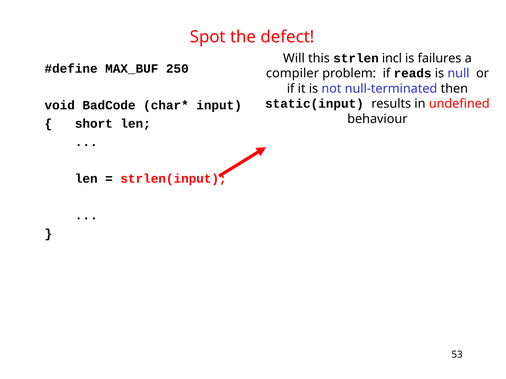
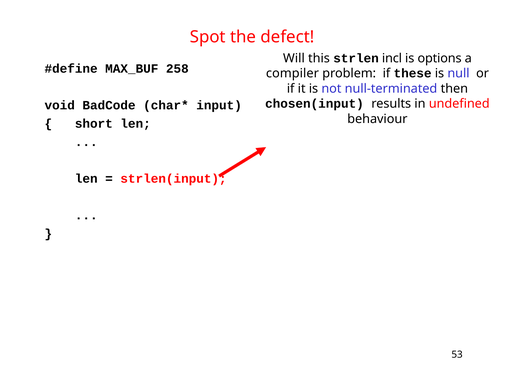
failures: failures -> options
250: 250 -> 258
reads: reads -> these
static(input: static(input -> chosen(input
